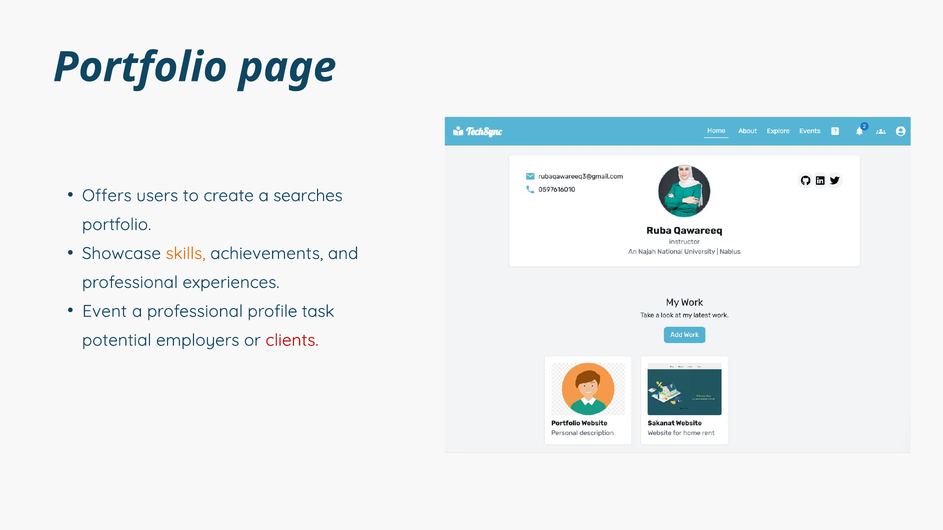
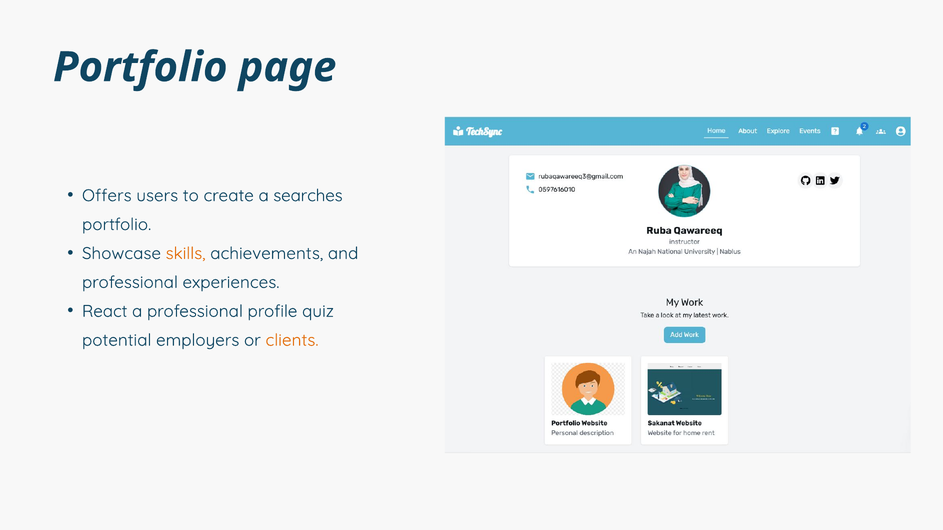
Event: Event -> React
task: task -> quiz
clients colour: red -> orange
